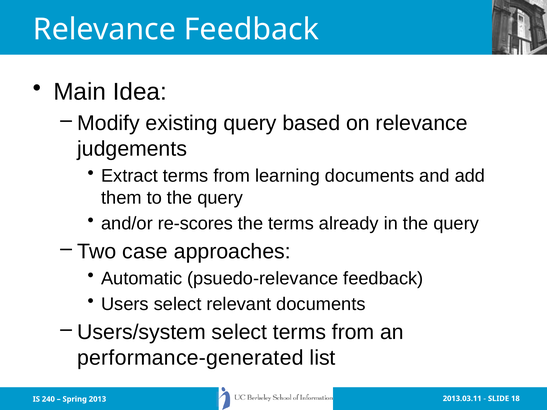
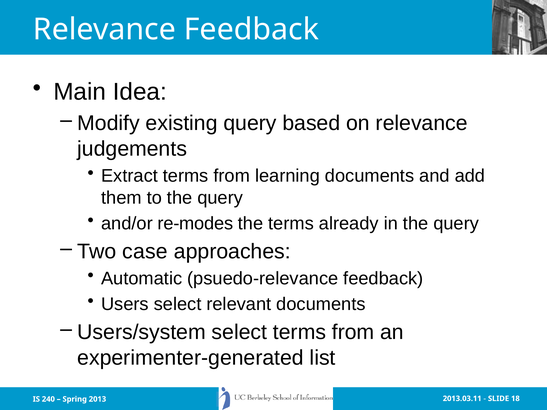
re-scores: re-scores -> re-modes
performance-generated: performance-generated -> experimenter-generated
